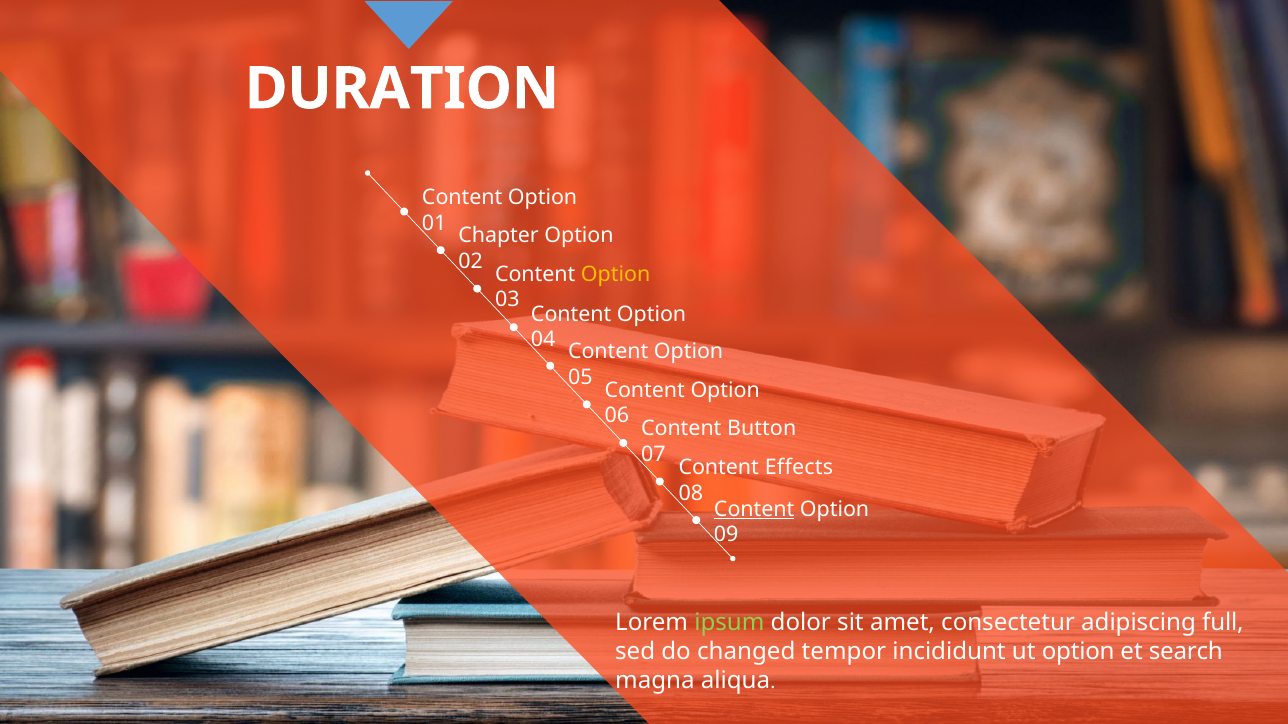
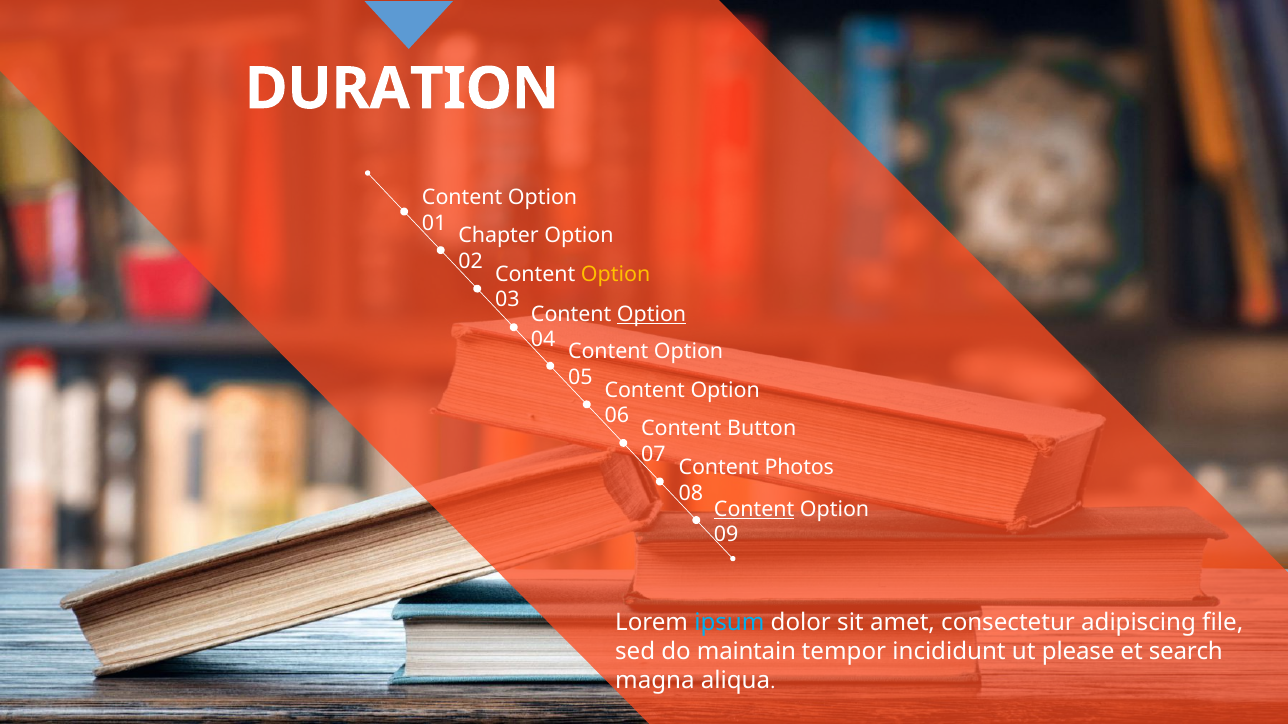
Option at (652, 314) underline: none -> present
Effects: Effects -> Photos
ipsum colour: light green -> light blue
full: full -> file
changed: changed -> maintain
ut option: option -> please
